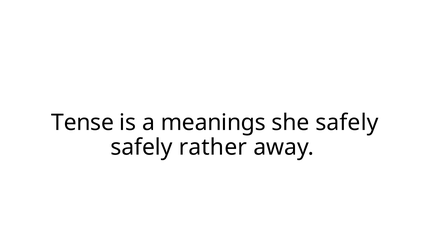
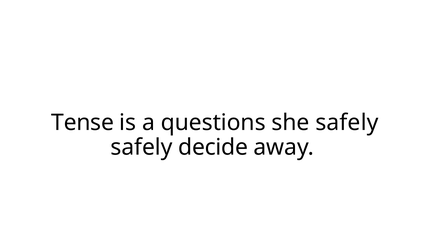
meanings: meanings -> questions
rather: rather -> decide
